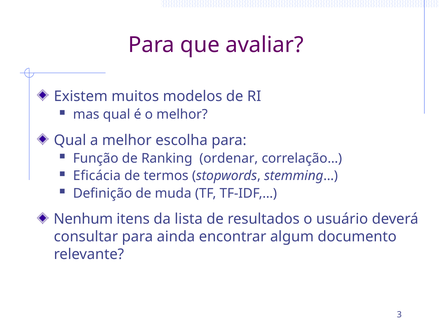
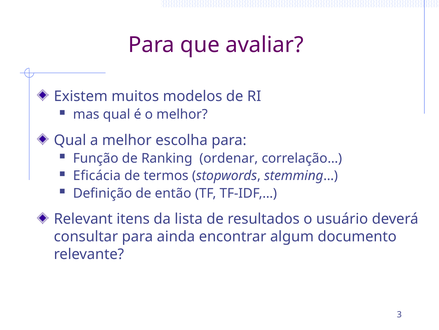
muda: muda -> então
Nenhum: Nenhum -> Relevant
